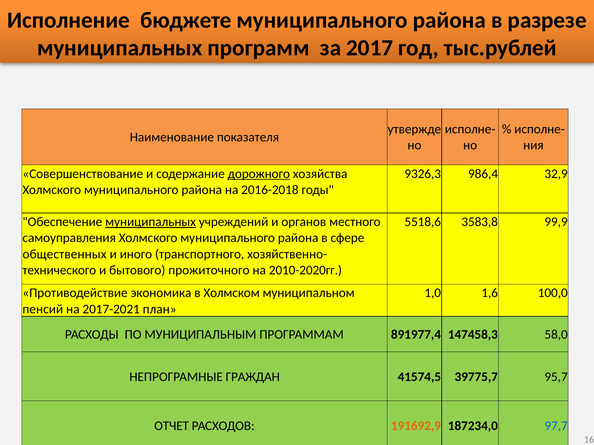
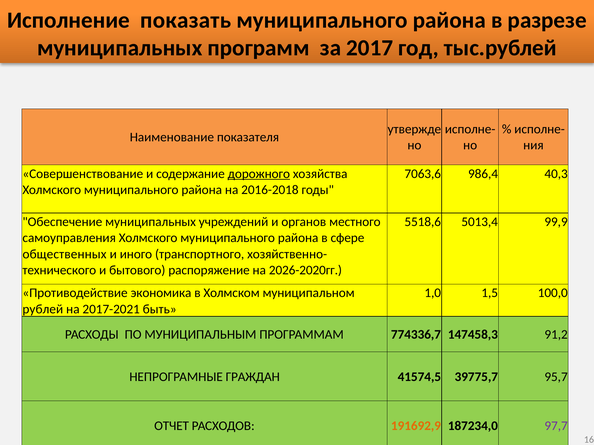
бюджете: бюджете -> показать
9326,3: 9326,3 -> 7063,6
32,9: 32,9 -> 40,3
муниципальных at (151, 222) underline: present -> none
3583,8: 3583,8 -> 5013,4
прожиточного: прожиточного -> распоряжение
2010-2020гг: 2010-2020гг -> 2026-2020гг
1,6: 1,6 -> 1,5
пенсий: пенсий -> рублей
план: план -> быть
891977,4: 891977,4 -> 774336,7
58,0: 58,0 -> 91,2
97,7 colour: blue -> purple
